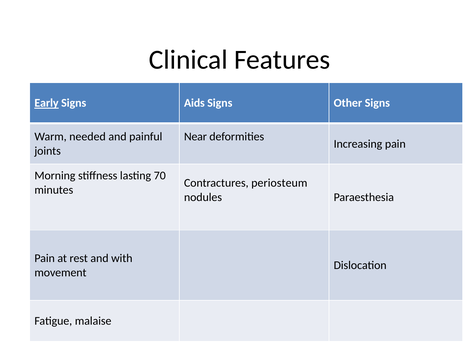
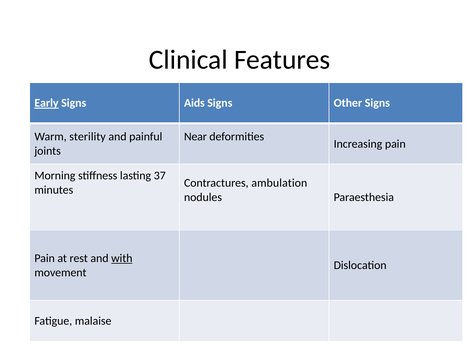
needed: needed -> sterility
70: 70 -> 37
periosteum: periosteum -> ambulation
with underline: none -> present
